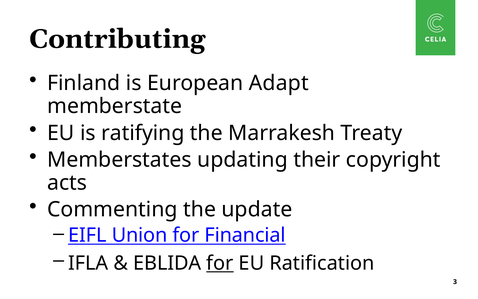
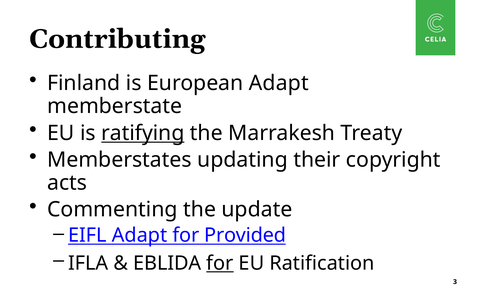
ratifying underline: none -> present
EIFL Union: Union -> Adapt
Financial: Financial -> Provided
